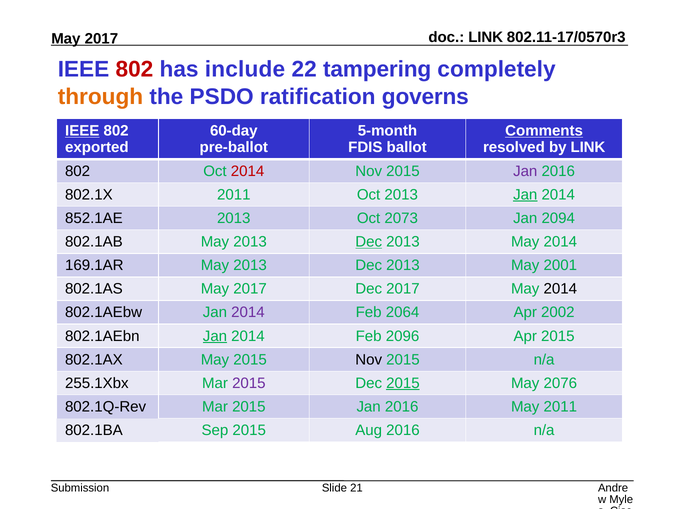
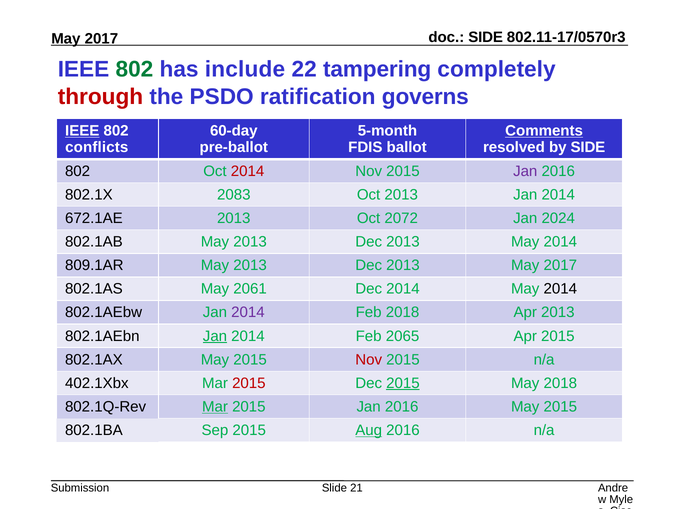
LINK at (486, 37): LINK -> SIDE
802 at (134, 70) colour: red -> green
through colour: orange -> red
exported: exported -> conflicts
by LINK: LINK -> SIDE
802.1X 2011: 2011 -> 2083
Jan at (525, 195) underline: present -> none
852.1AE: 852.1AE -> 672.1AE
2073: 2073 -> 2072
2094: 2094 -> 2024
Dec at (369, 242) underline: present -> none
169.1AR: 169.1AR -> 809.1AR
2013 May 2001: 2001 -> 2017
802.1AS May 2017: 2017 -> 2061
Dec 2017: 2017 -> 2014
Feb 2064: 2064 -> 2018
Apr 2002: 2002 -> 2013
2096: 2096 -> 2065
Nov at (369, 360) colour: black -> red
255.1Xbx: 255.1Xbx -> 402.1Xbx
2015 at (249, 383) colour: purple -> red
May 2076: 2076 -> 2018
Mar at (215, 407) underline: none -> present
2016 May 2011: 2011 -> 2015
Aug underline: none -> present
